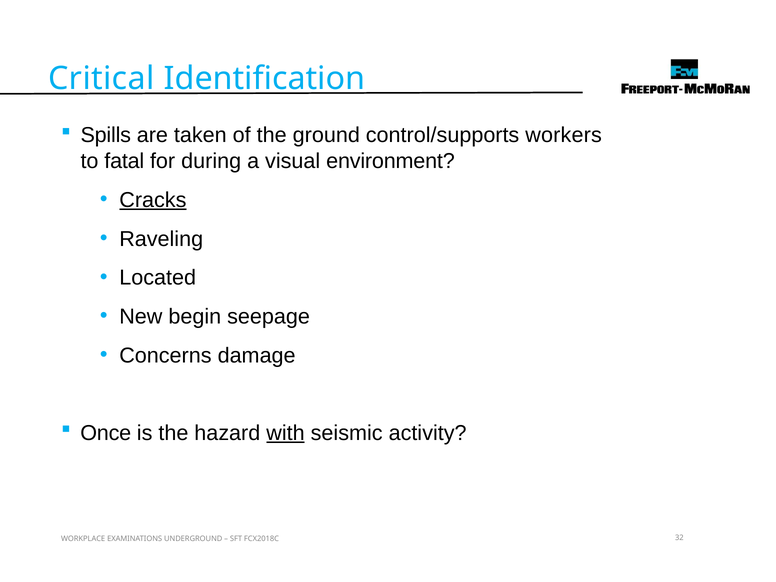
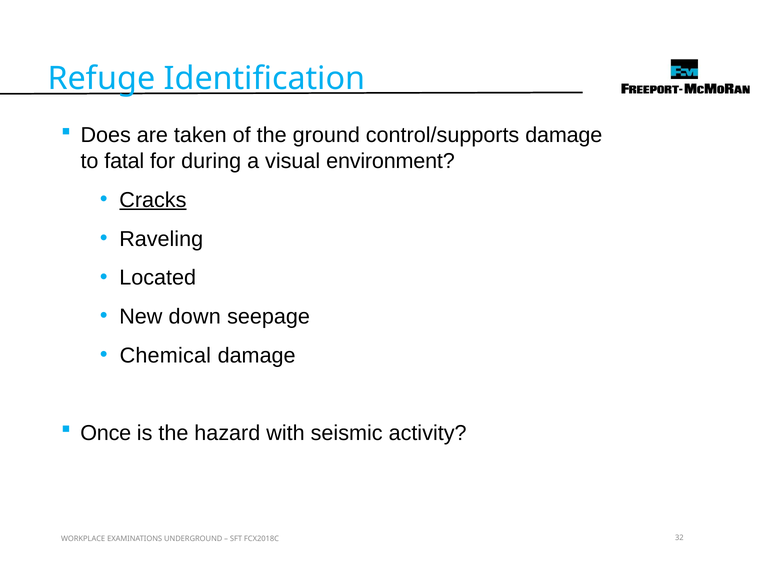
Critical: Critical -> Refuge
Spills: Spills -> Does
control/supports workers: workers -> damage
begin: begin -> down
Concerns: Concerns -> Chemical
with underline: present -> none
